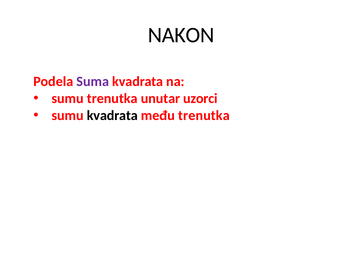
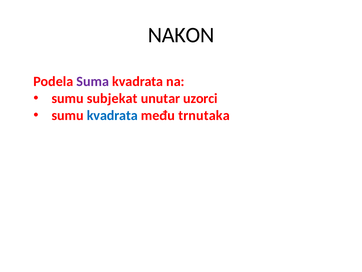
sumu trenutka: trenutka -> subjekat
kvadrata at (112, 115) colour: black -> blue
među trenutka: trenutka -> trnutaka
